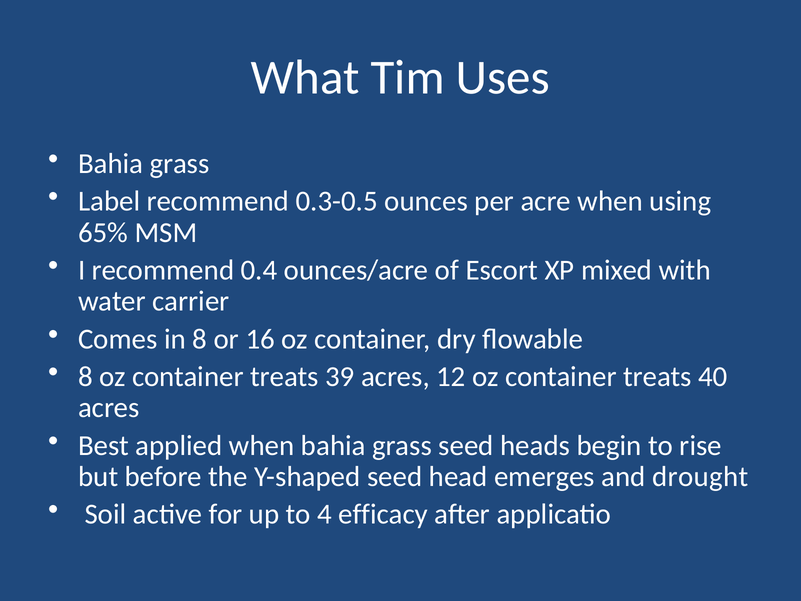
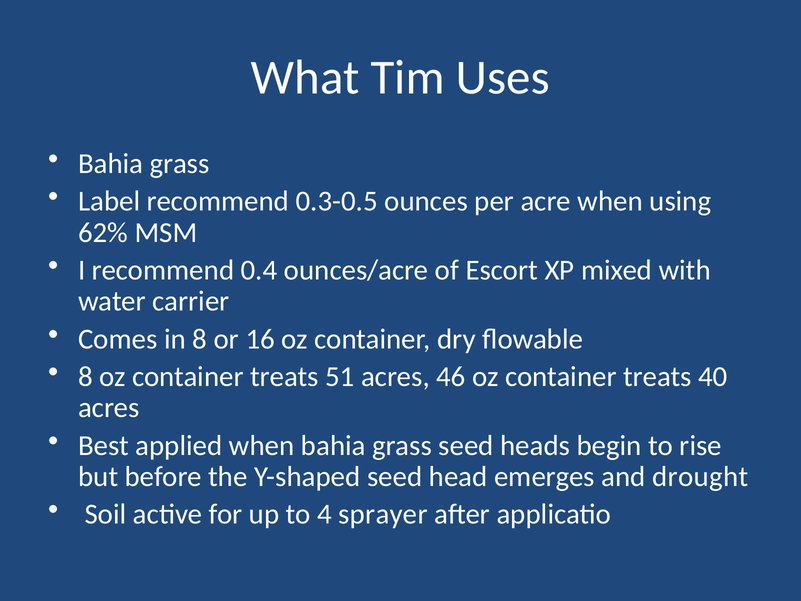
65%: 65% -> 62%
39: 39 -> 51
12: 12 -> 46
efficacy: efficacy -> sprayer
